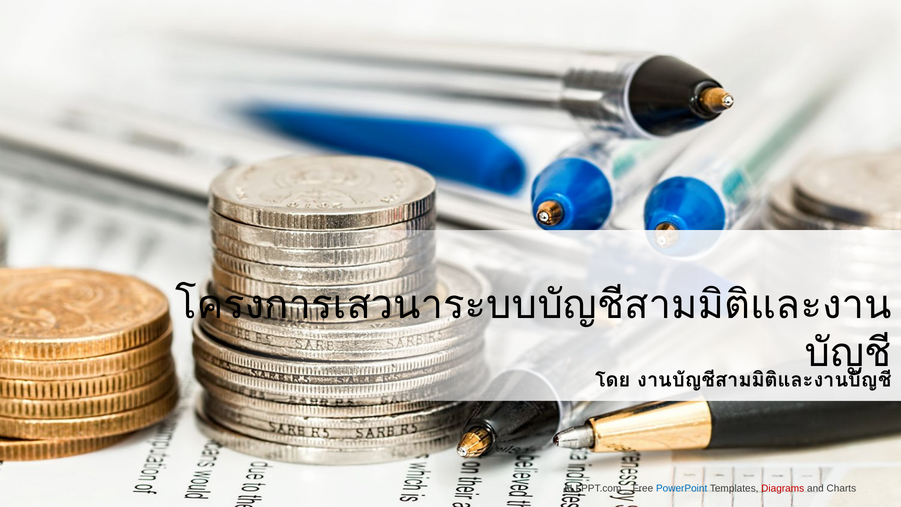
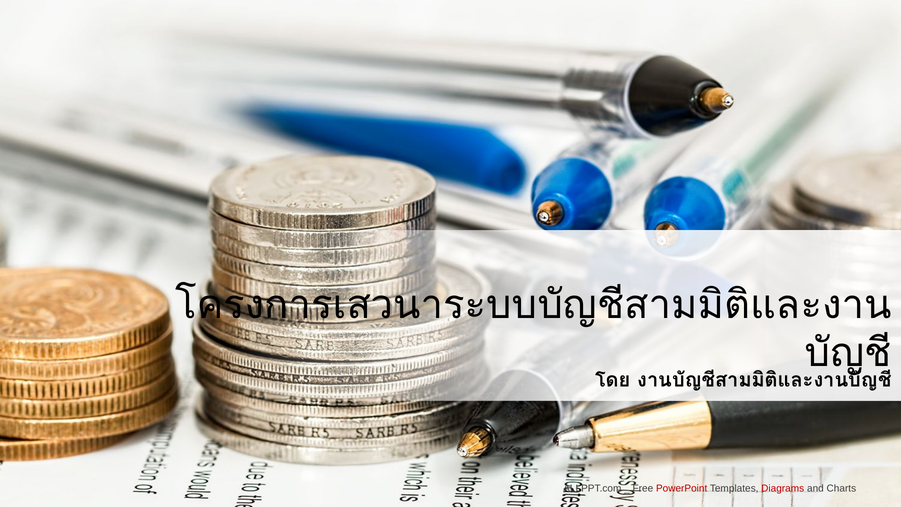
PowerPoint colour: blue -> red
